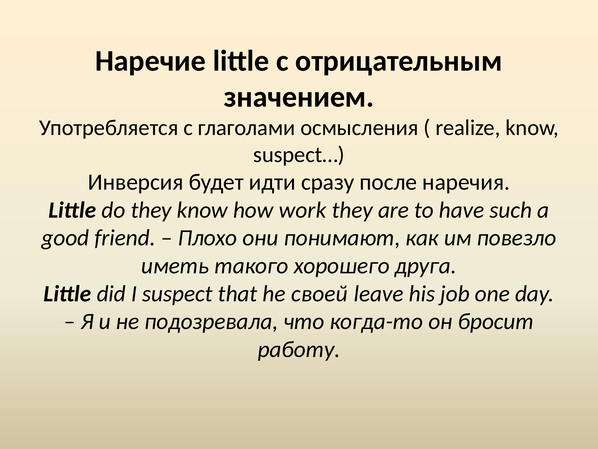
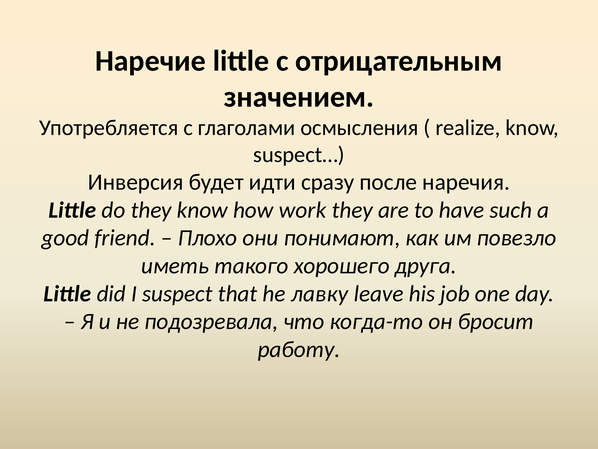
своей: своей -> лавку
